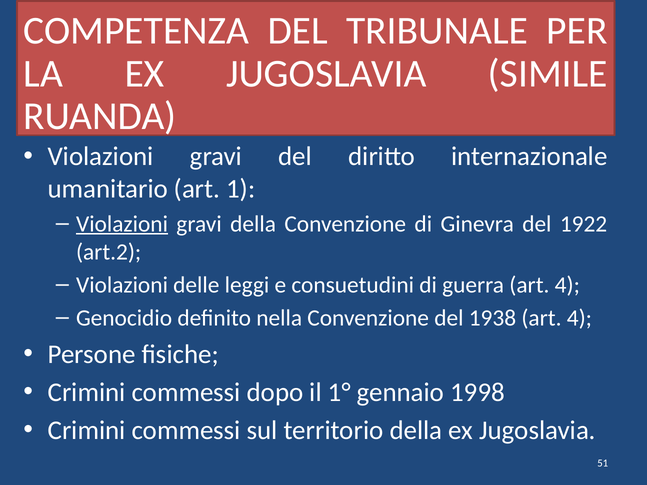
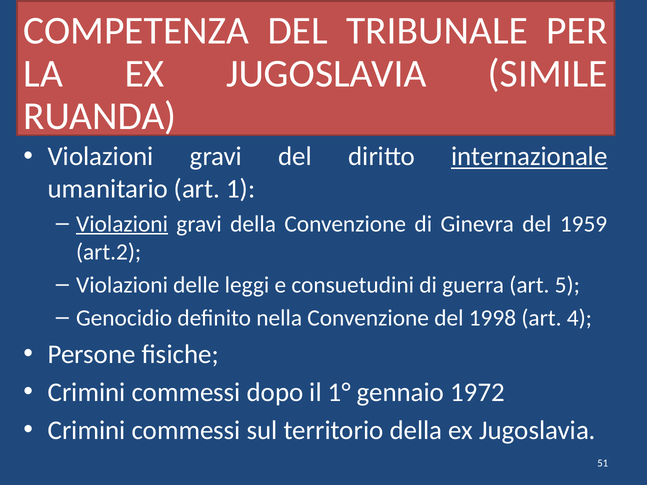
internazionale underline: none -> present
1922: 1922 -> 1959
guerra art 4: 4 -> 5
1938: 1938 -> 1998
1998: 1998 -> 1972
